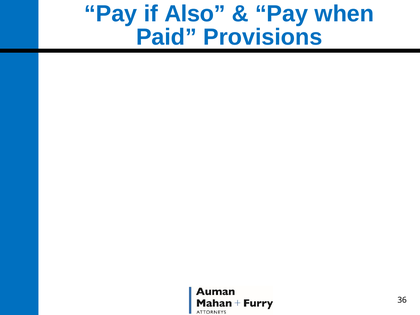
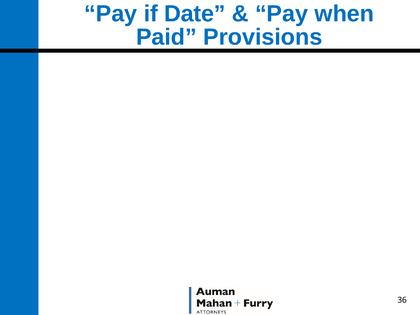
Also: Also -> Date
